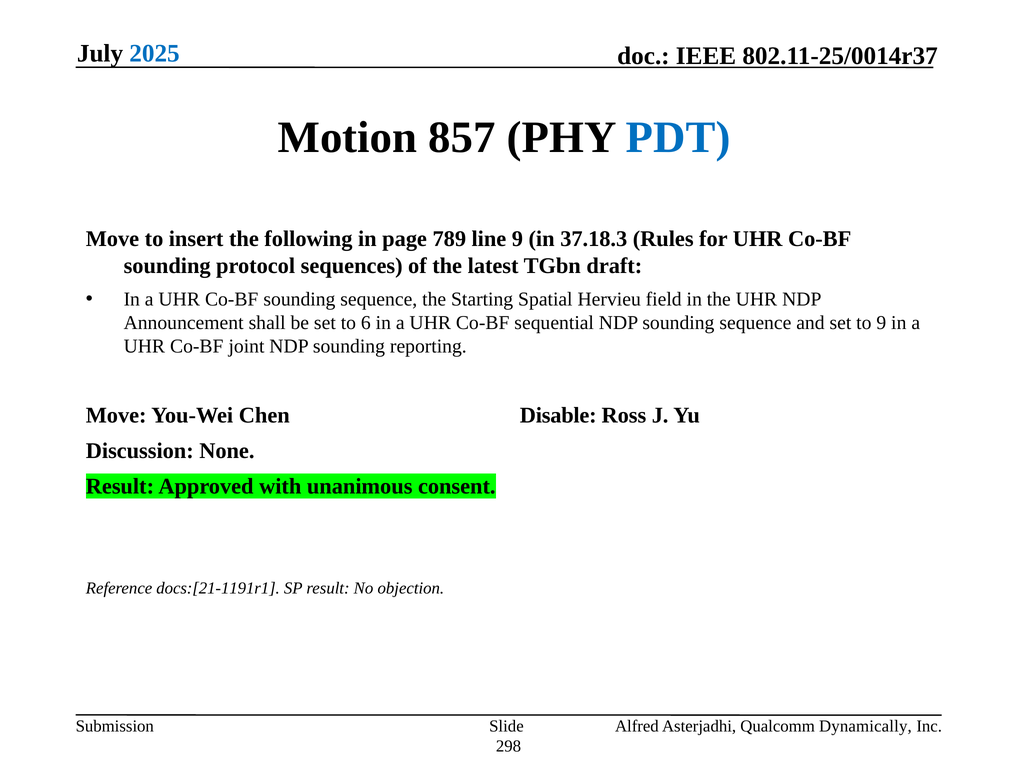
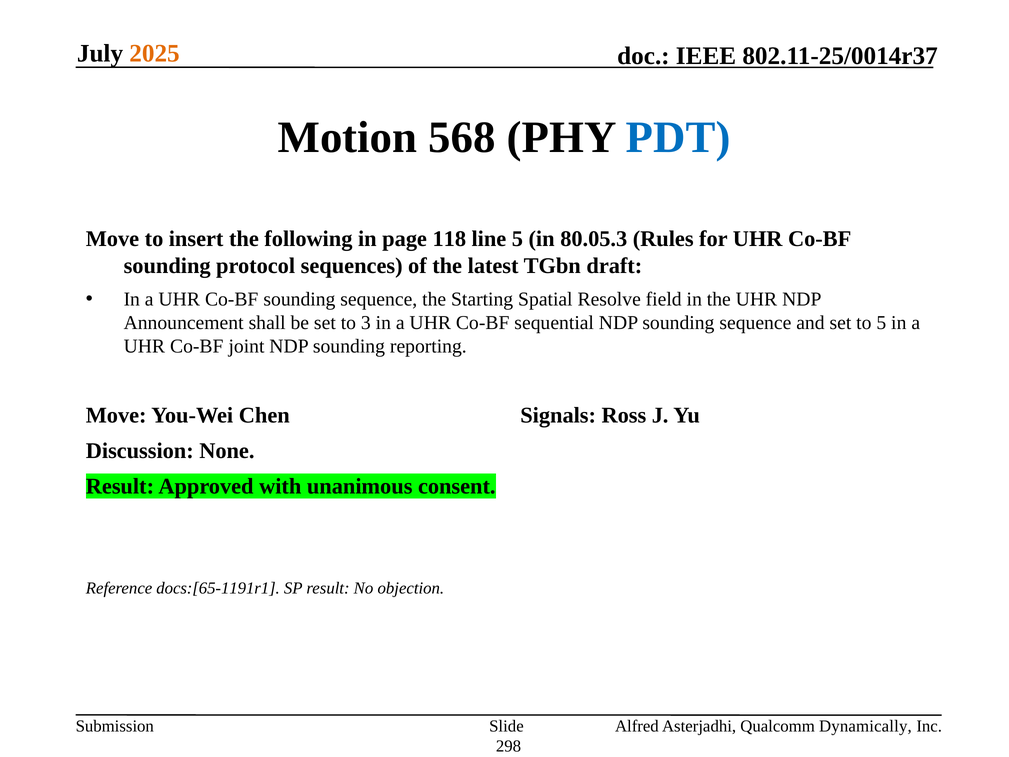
2025 colour: blue -> orange
857: 857 -> 568
789: 789 -> 118
line 9: 9 -> 5
37.18.3: 37.18.3 -> 80.05.3
Hervieu: Hervieu -> Resolve
6: 6 -> 3
to 9: 9 -> 5
Disable: Disable -> Signals
docs:[21-1191r1: docs:[21-1191r1 -> docs:[65-1191r1
